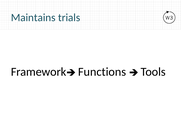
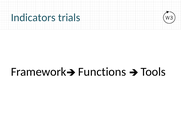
Maintains: Maintains -> Indicators
